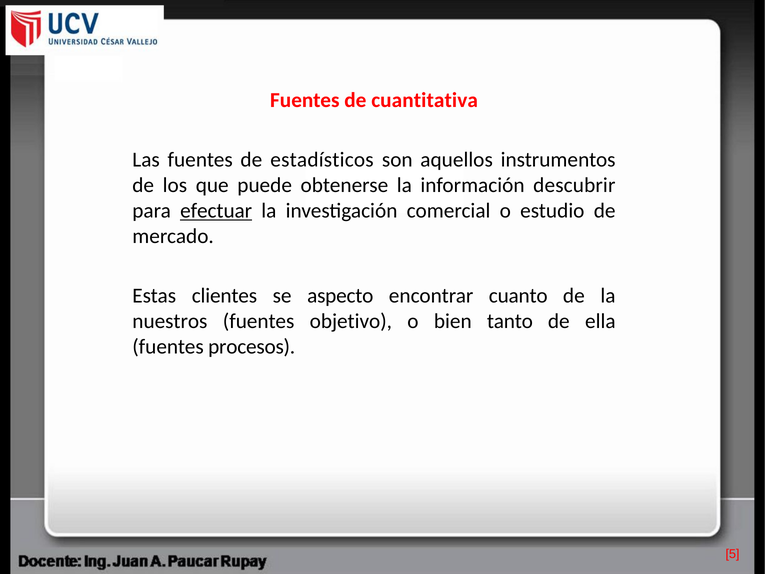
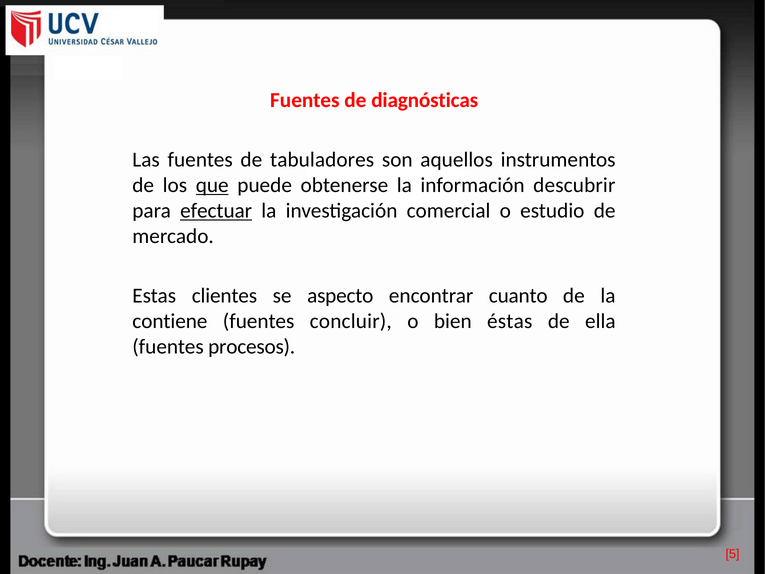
cuantitativa: cuantitativa -> diagnósticas
estadísticos: estadísticos -> tabuladores
que underline: none -> present
nuestros: nuestros -> contiene
objetivo: objetivo -> concluir
tanto: tanto -> éstas
